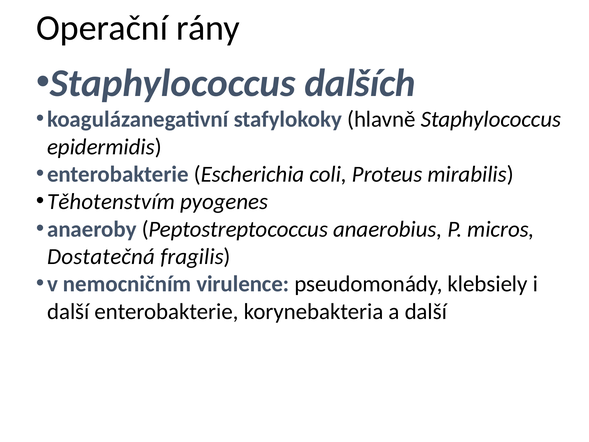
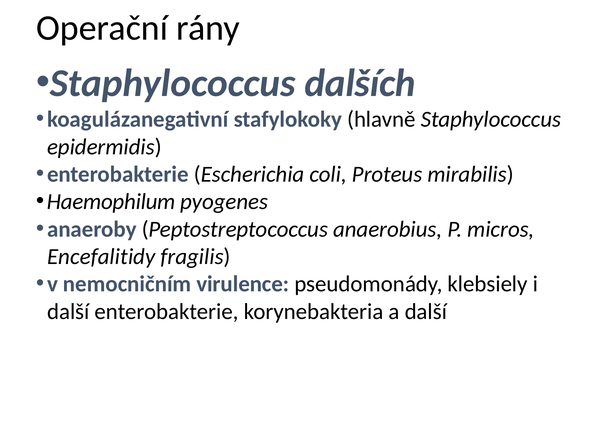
Těhotenstvím: Těhotenstvím -> Haemophilum
Dostatečná: Dostatečná -> Encefalitidy
